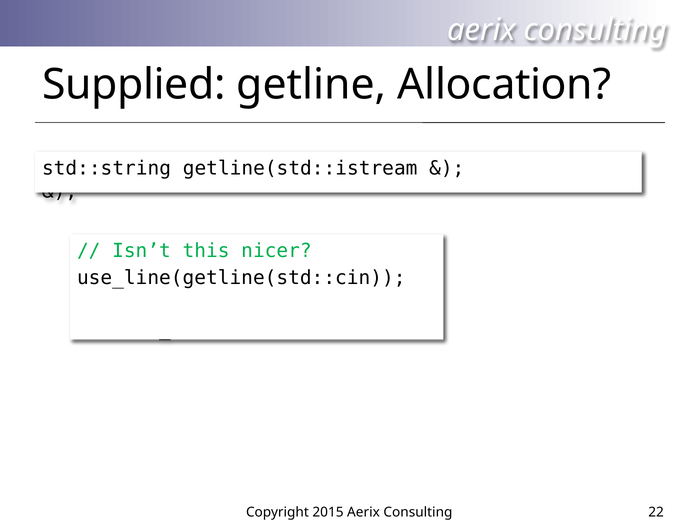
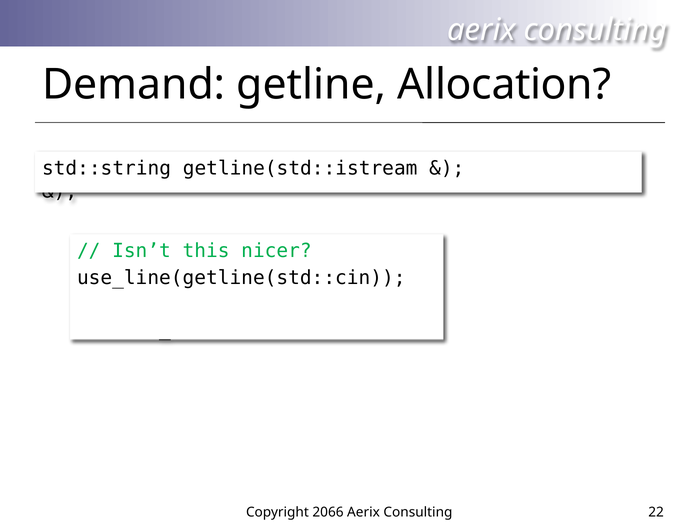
Supplied: Supplied -> Demand
2015: 2015 -> 2066
